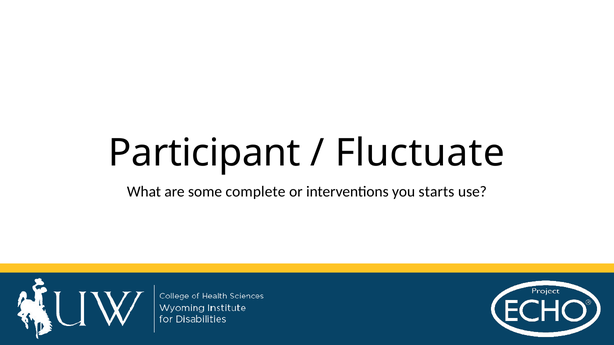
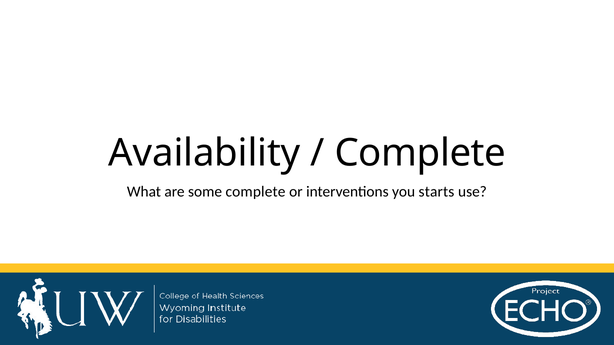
Participant: Participant -> Availability
Fluctuate at (420, 153): Fluctuate -> Complete
